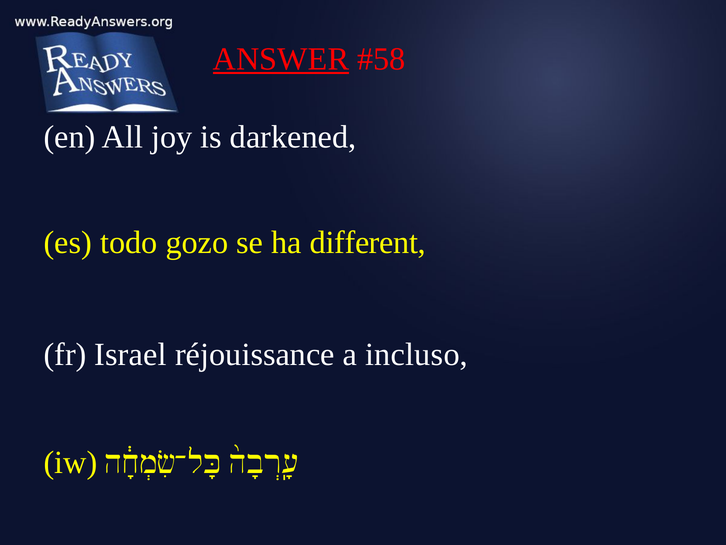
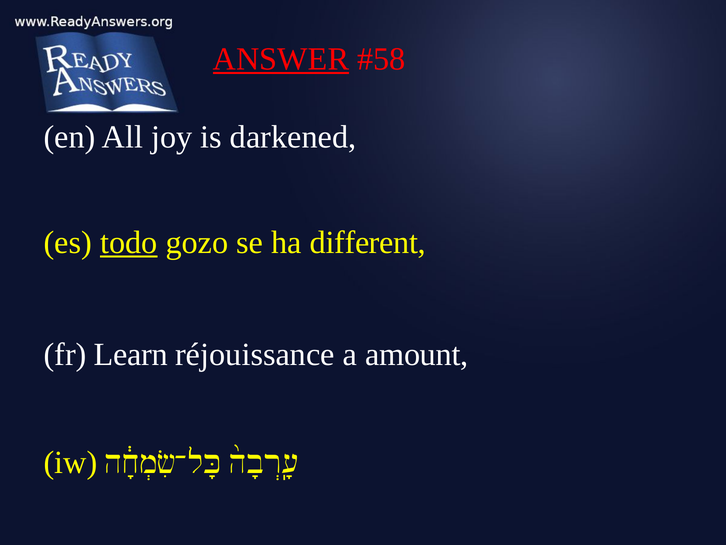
todo underline: none -> present
Israel: Israel -> Learn
incluso: incluso -> amount
